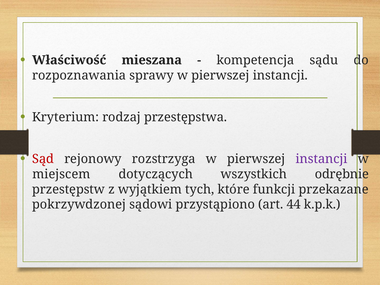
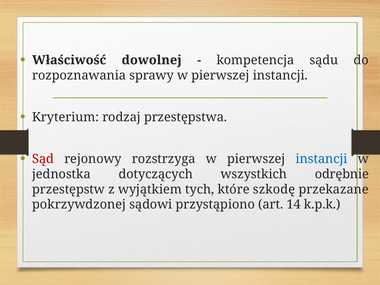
mieszana: mieszana -> dowolnej
instancji at (322, 159) colour: purple -> blue
miejscem: miejscem -> jednostka
funkcji: funkcji -> szkodę
44: 44 -> 14
